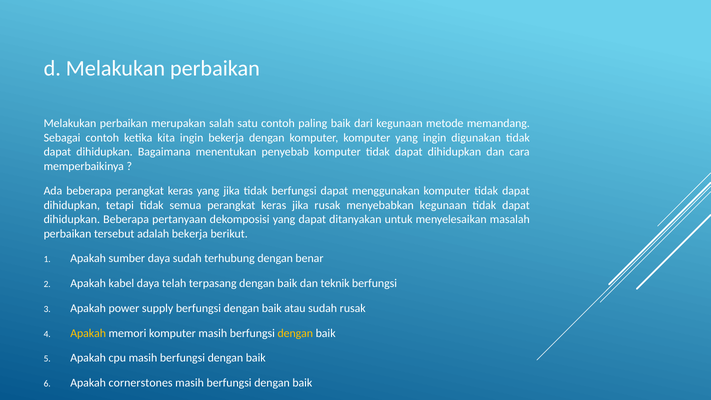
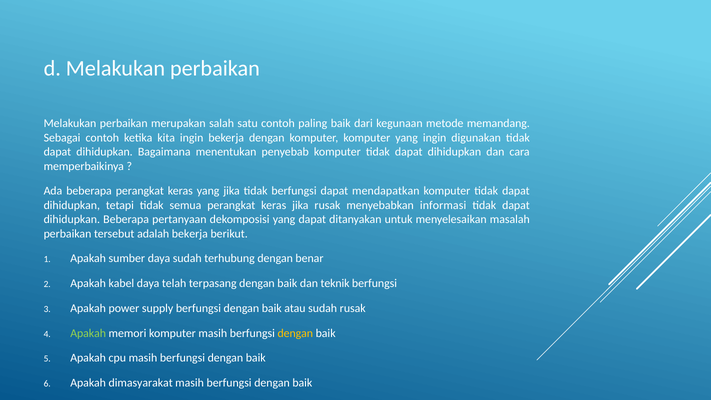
menggunakan: menggunakan -> mendapatkan
menyebabkan kegunaan: kegunaan -> informasi
Apakah at (88, 333) colour: yellow -> light green
cornerstones: cornerstones -> dimasyarakat
